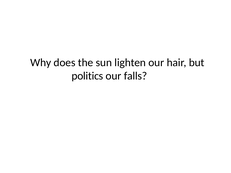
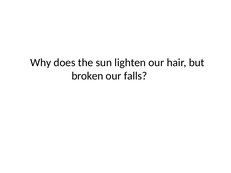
politics: politics -> broken
